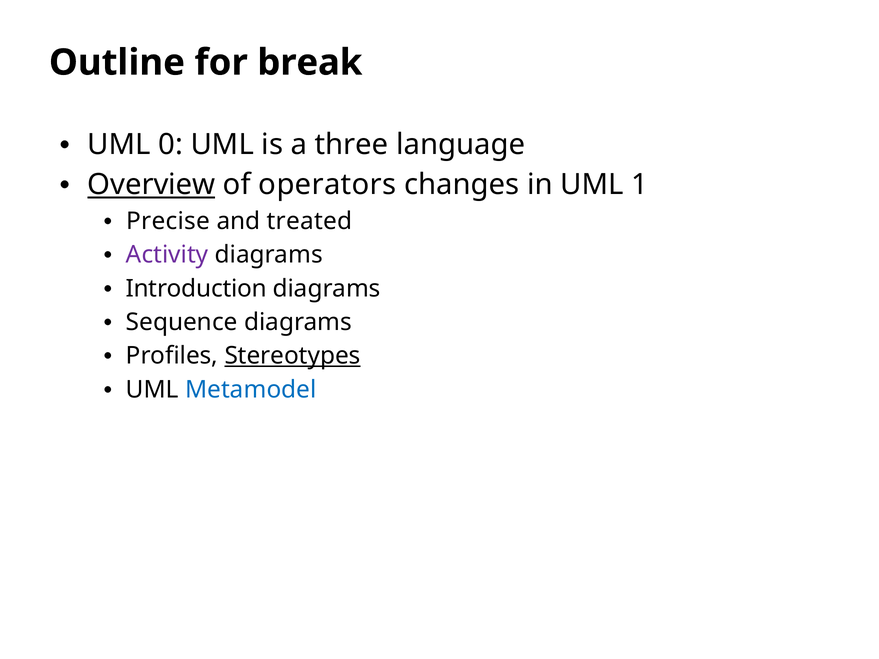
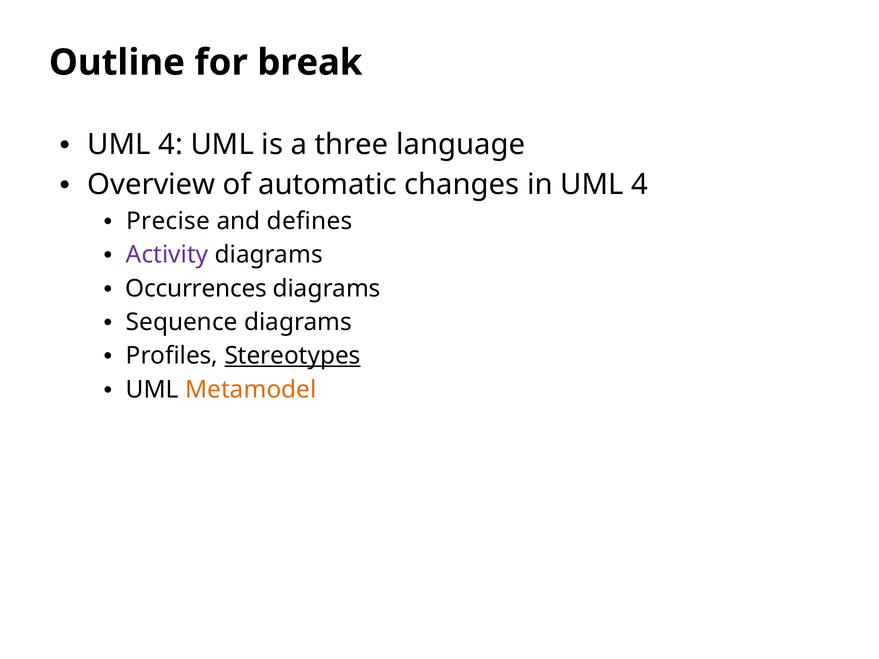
0 at (171, 144): 0 -> 4
Overview underline: present -> none
operators: operators -> automatic
in UML 1: 1 -> 4
treated: treated -> defines
Introduction: Introduction -> Occurrences
Metamodel colour: blue -> orange
